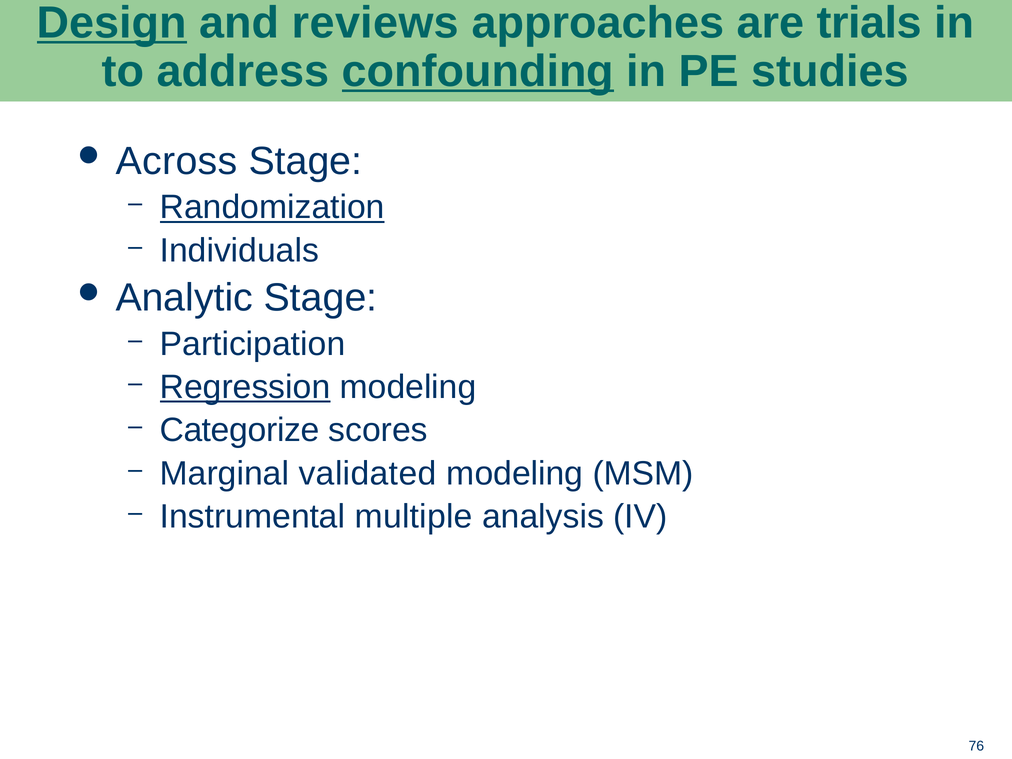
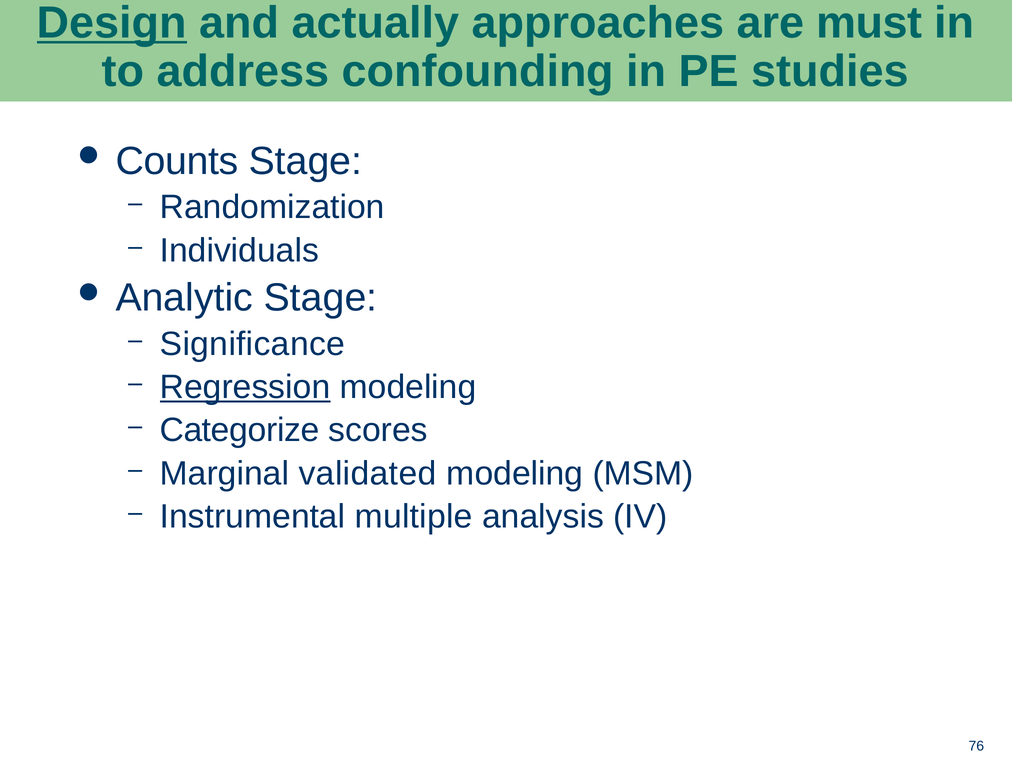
reviews: reviews -> actually
trials: trials -> must
confounding underline: present -> none
Across: Across -> Counts
Randomization underline: present -> none
Participation: Participation -> Significance
